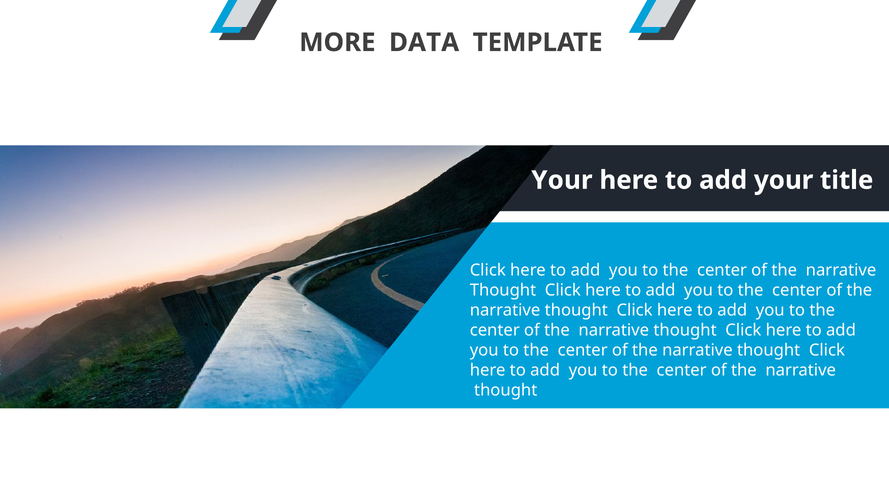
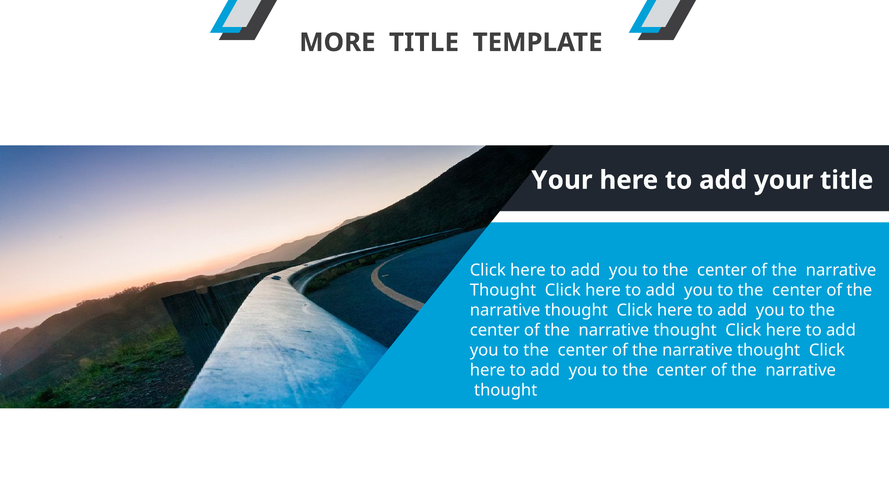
MORE DATA: DATA -> TITLE
